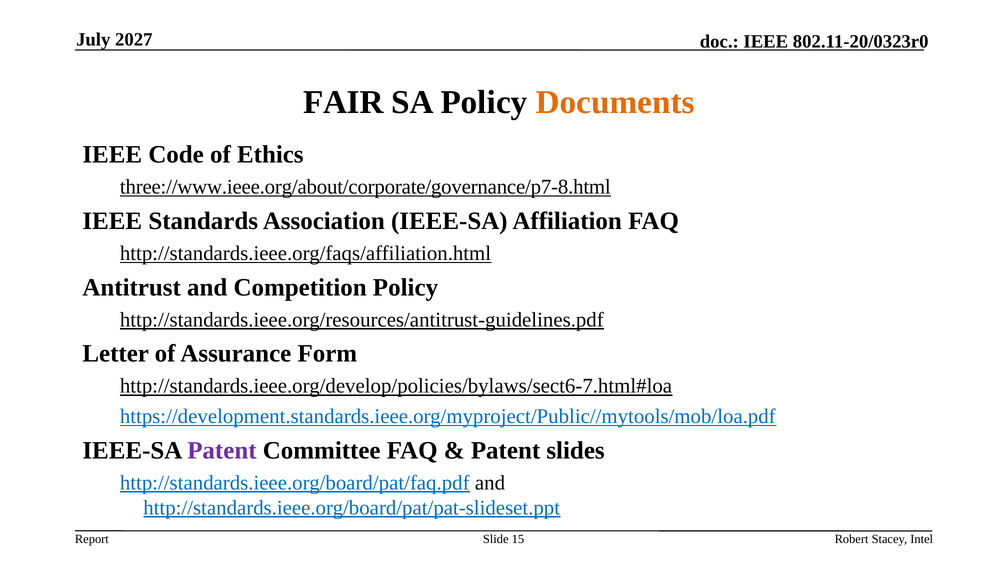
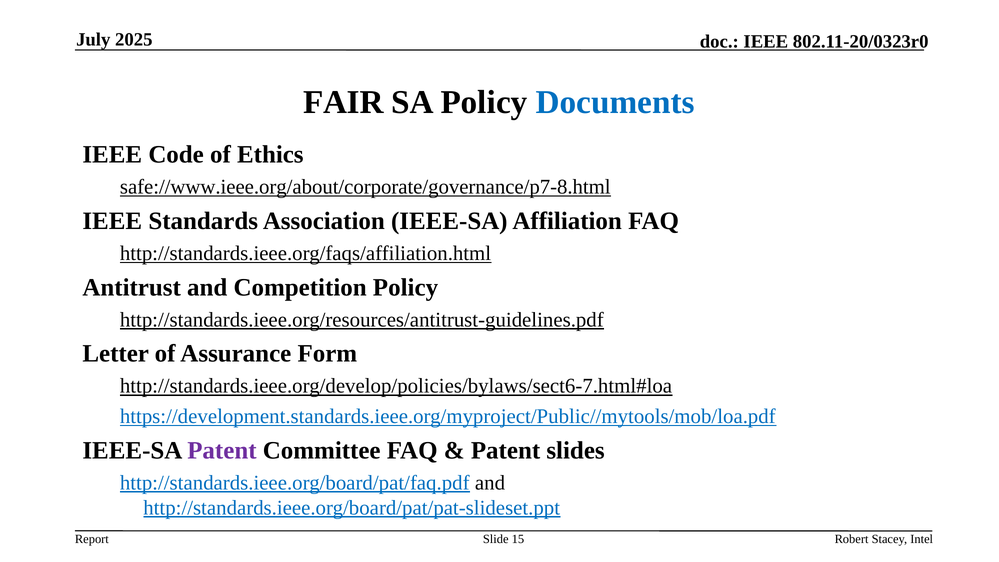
2027: 2027 -> 2025
Documents colour: orange -> blue
three://www.ieee.org/about/corporate/governance/p7-8.html: three://www.ieee.org/about/corporate/governance/p7-8.html -> safe://www.ieee.org/about/corporate/governance/p7-8.html
